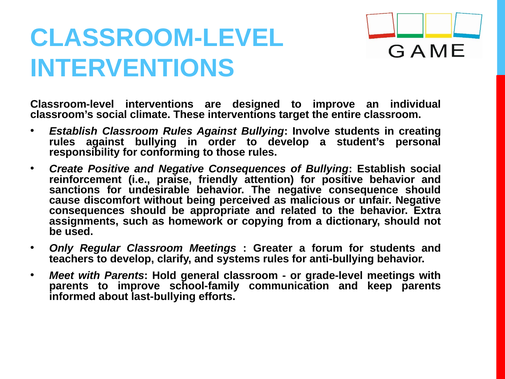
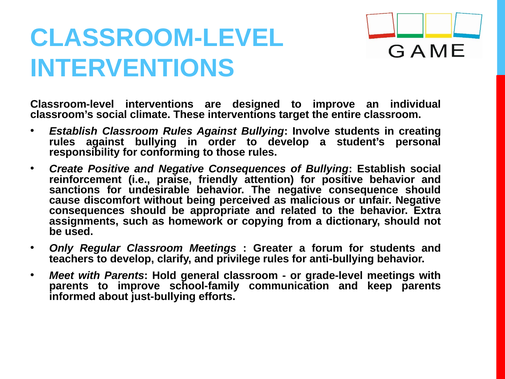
systems: systems -> privilege
last-bullying: last-bullying -> just-bullying
